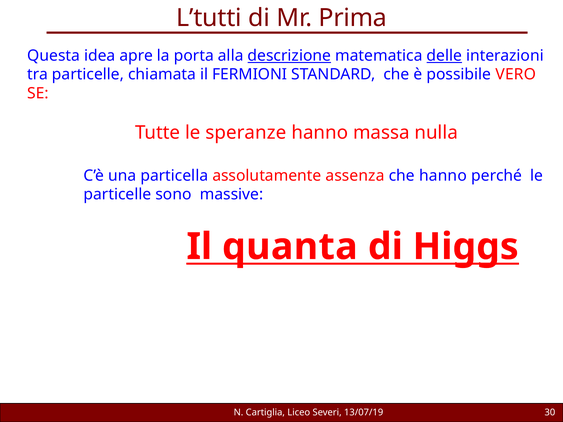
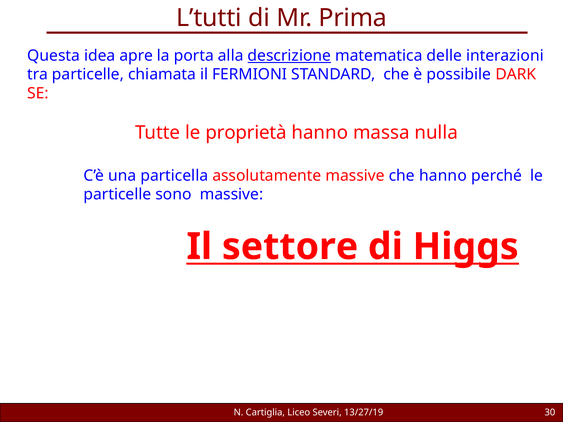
delle underline: present -> none
VERO: VERO -> DARK
speranze: speranze -> proprietà
assolutamente assenza: assenza -> massive
quanta: quanta -> settore
13/07/19: 13/07/19 -> 13/27/19
